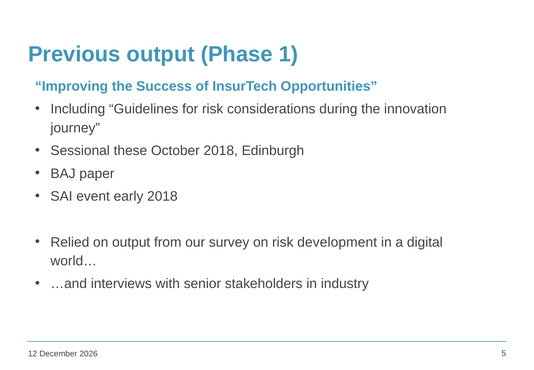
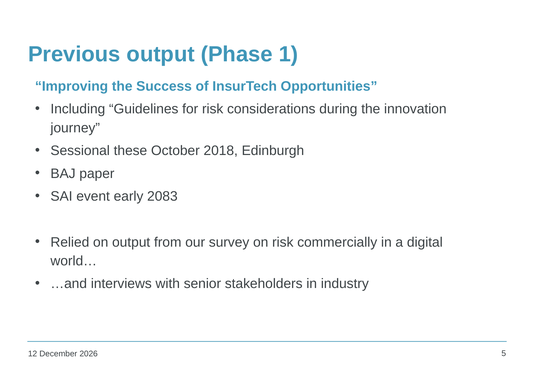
early 2018: 2018 -> 2083
development: development -> commercially
